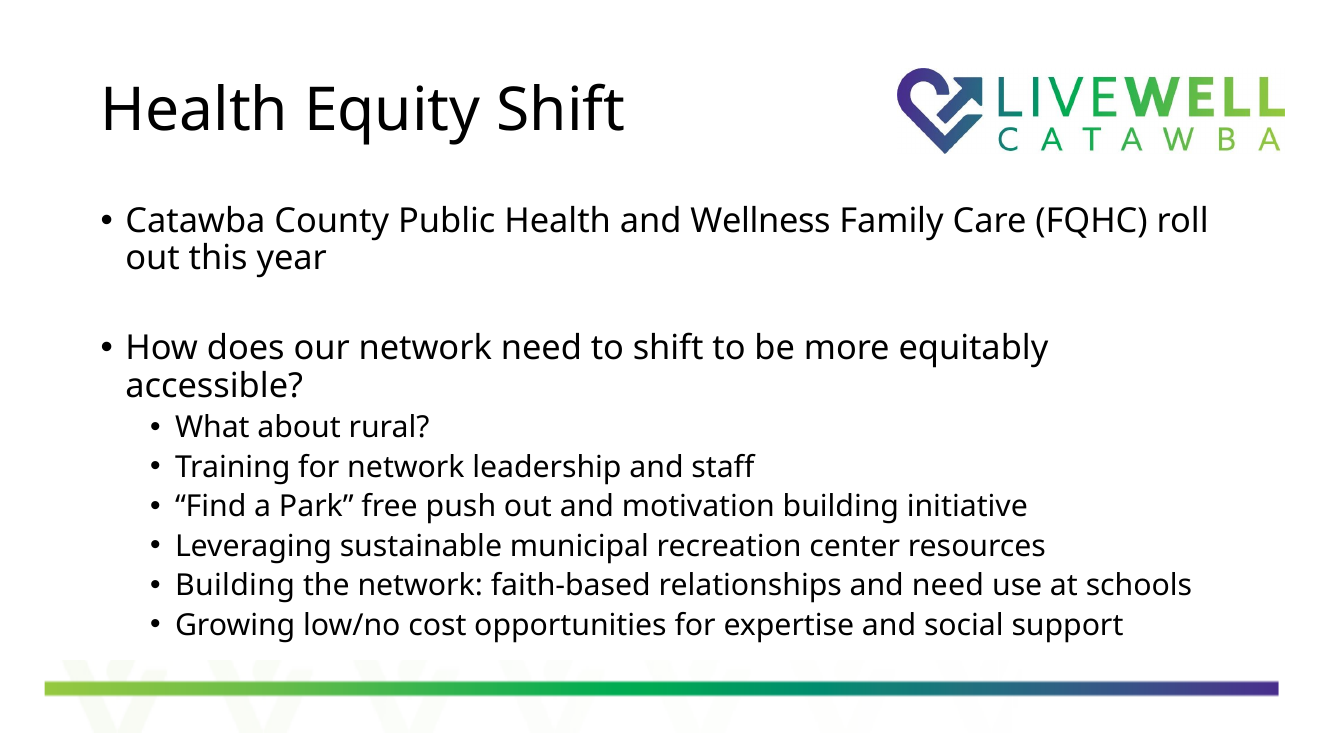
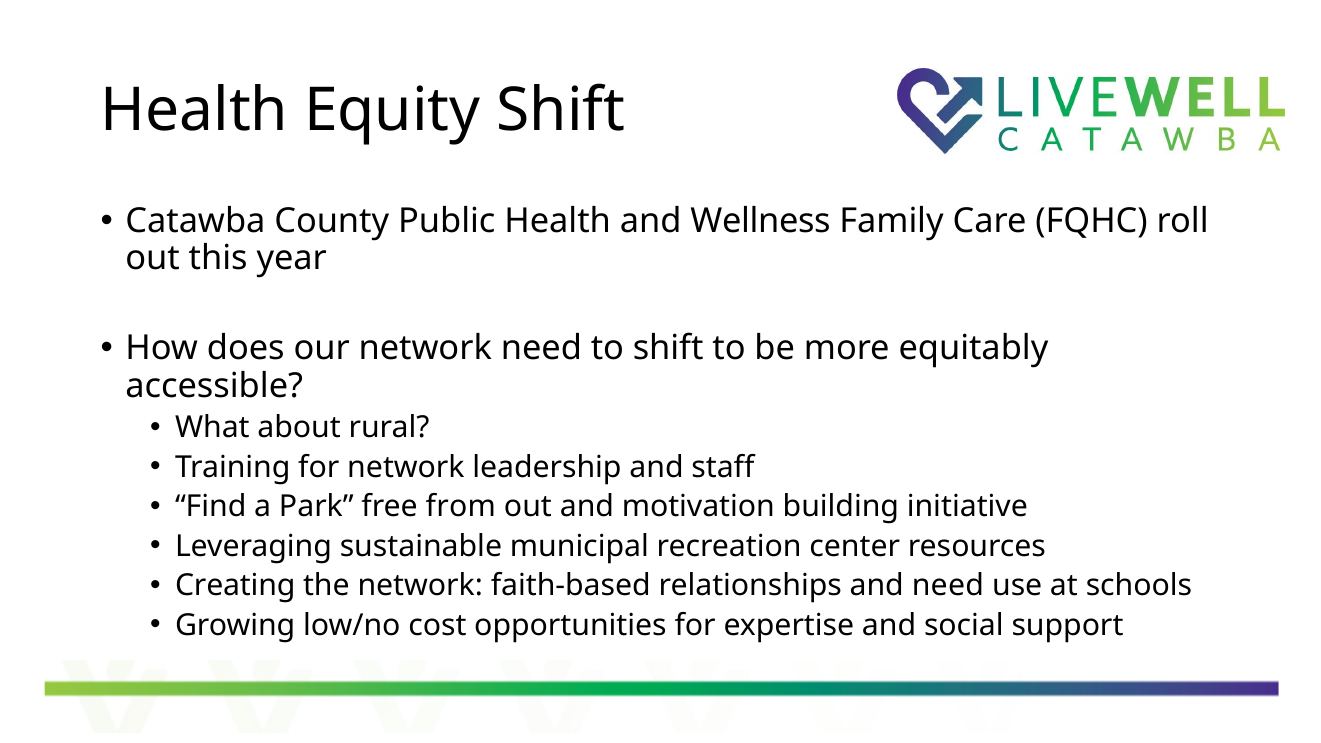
push: push -> from
Building at (235, 586): Building -> Creating
